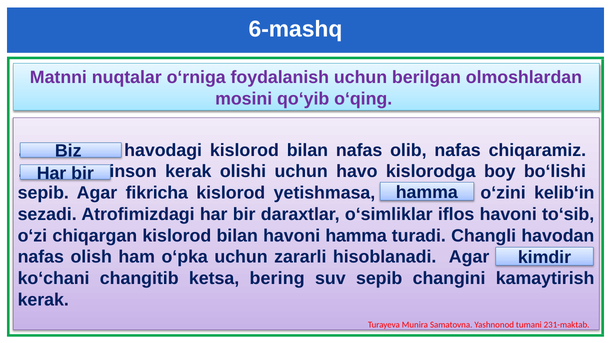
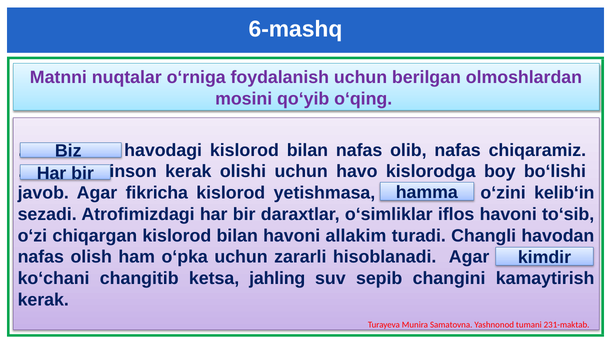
sepib at (43, 193): sepib -> javob
havoni hamma: hamma -> allakim
bering: bering -> jahling
